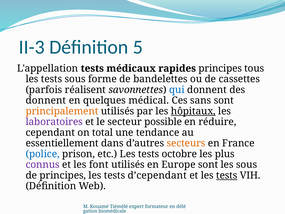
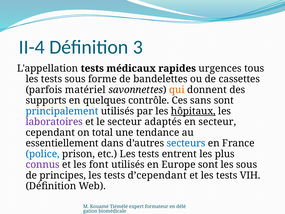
II-3: II-3 -> II-4
5: 5 -> 3
rapides principes: principes -> urgences
réalisent: réalisent -> matériel
qui colour: blue -> orange
donnent at (46, 100): donnent -> supports
médical: médical -> contrôle
principalement colour: orange -> blue
possible: possible -> adaptés
en réduire: réduire -> secteur
secteurs colour: orange -> blue
octobre: octobre -> entrent
tests at (227, 175) underline: present -> none
